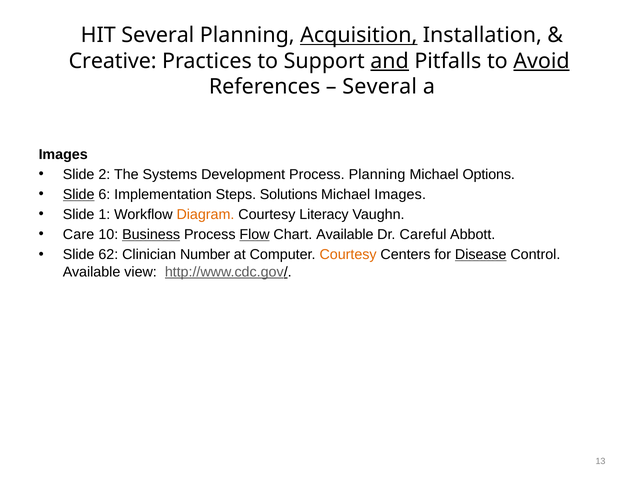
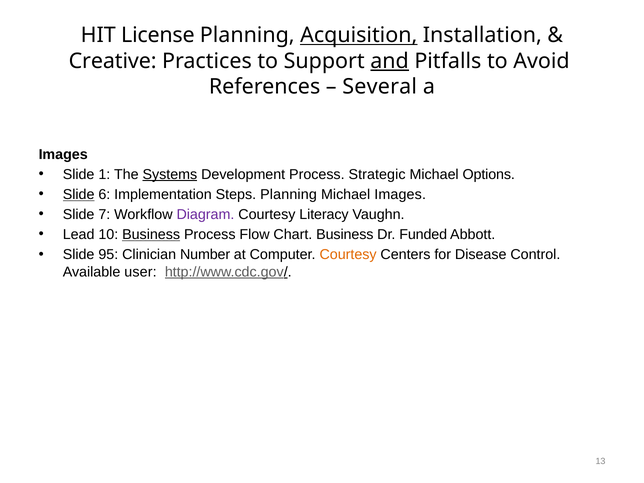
HIT Several: Several -> License
Avoid underline: present -> none
2: 2 -> 1
Systems underline: none -> present
Process Planning: Planning -> Strategic
Steps Solutions: Solutions -> Planning
1: 1 -> 7
Diagram colour: orange -> purple
Care: Care -> Lead
Flow underline: present -> none
Chart Available: Available -> Business
Careful: Careful -> Funded
62: 62 -> 95
Disease underline: present -> none
view: view -> user
